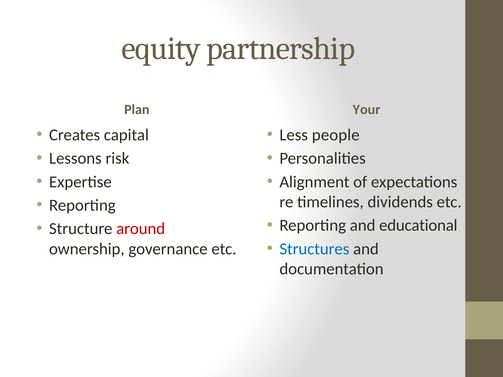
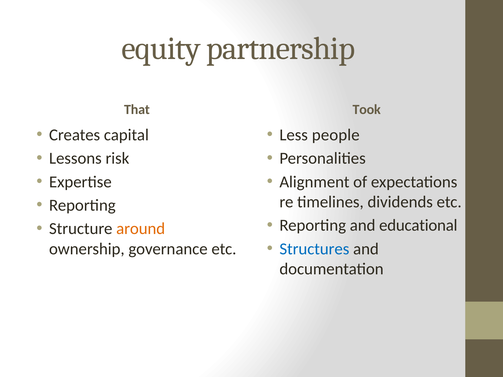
Plan: Plan -> That
Your: Your -> Took
around colour: red -> orange
